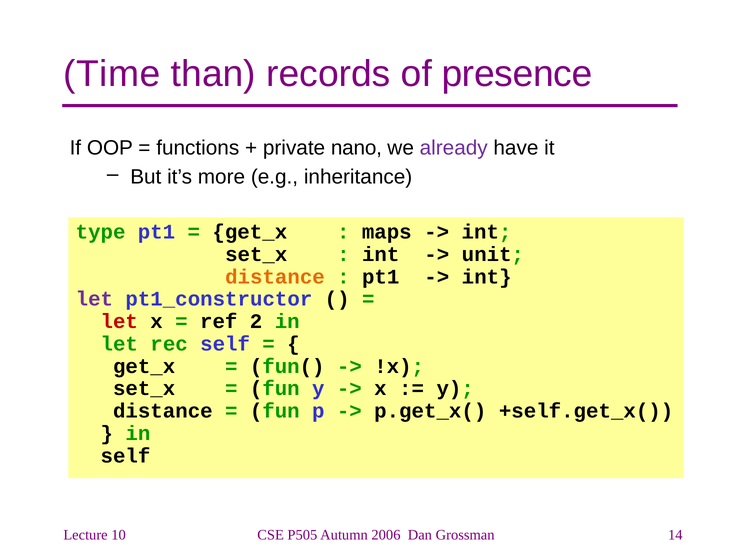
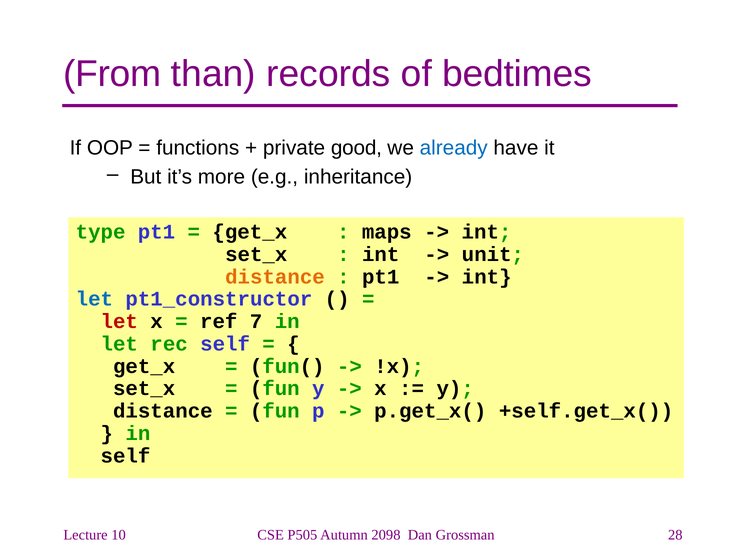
Time: Time -> From
presence: presence -> bedtimes
nano: nano -> good
already colour: purple -> blue
let at (94, 299) colour: purple -> blue
2: 2 -> 7
2006: 2006 -> 2098
14: 14 -> 28
